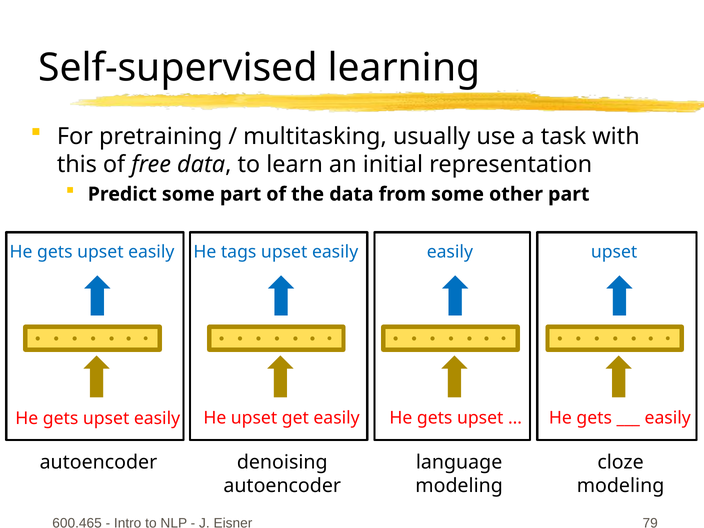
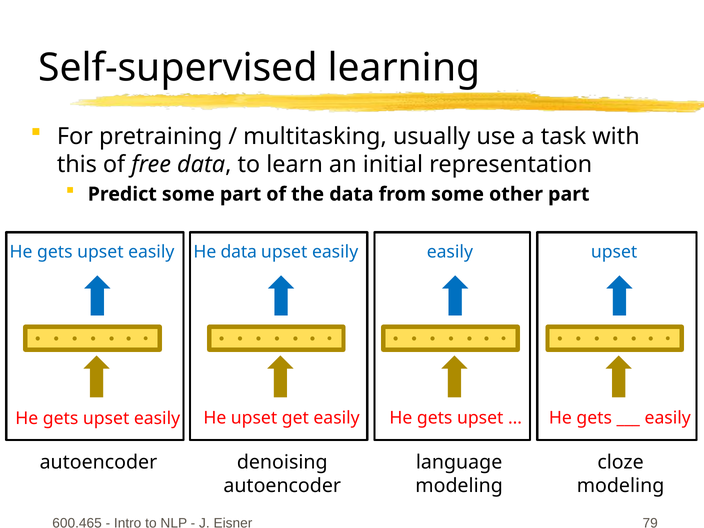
He tags: tags -> data
